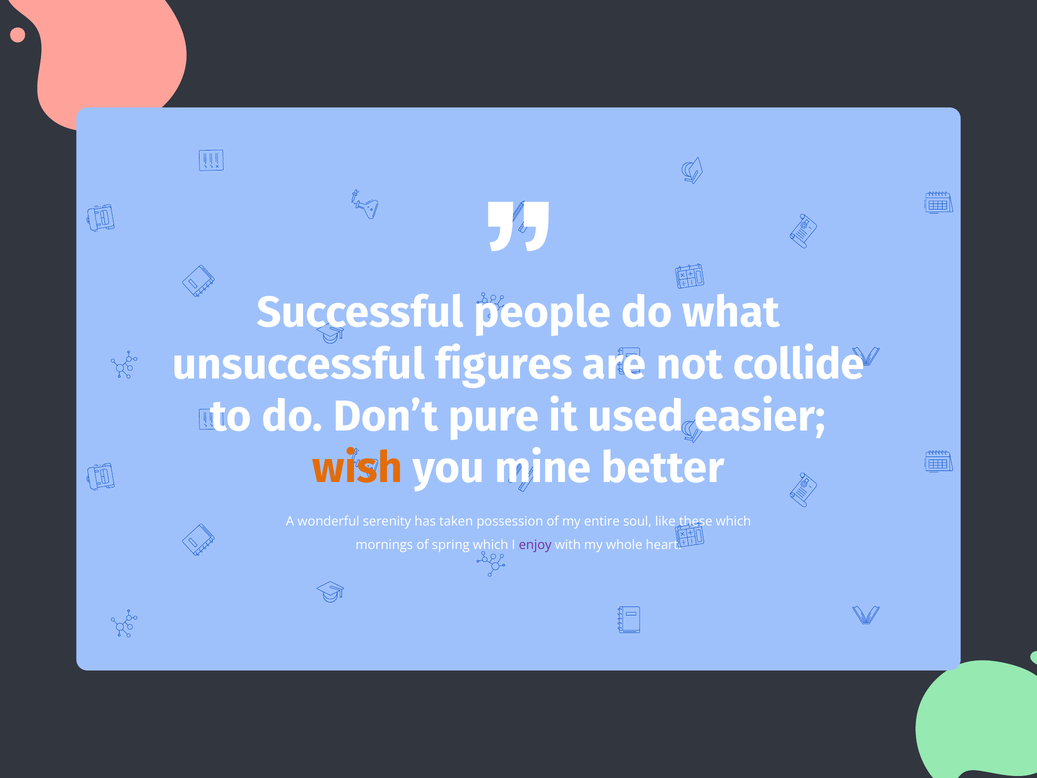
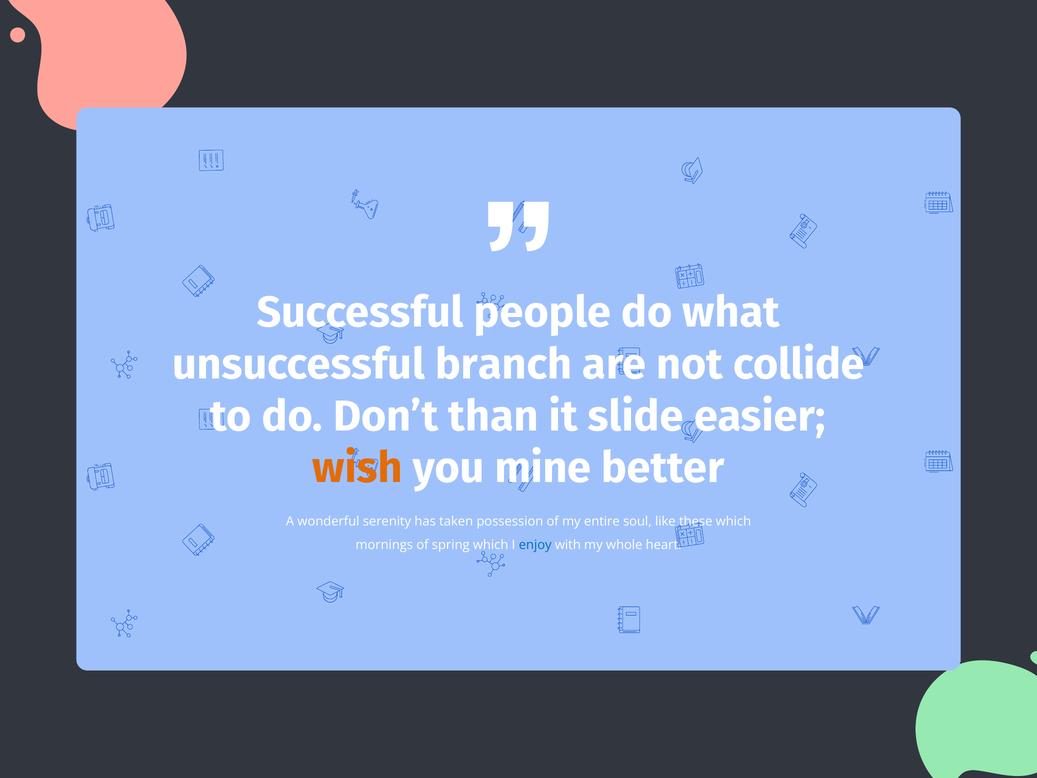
figures: figures -> branch
pure: pure -> than
used: used -> slide
enjoy colour: purple -> blue
